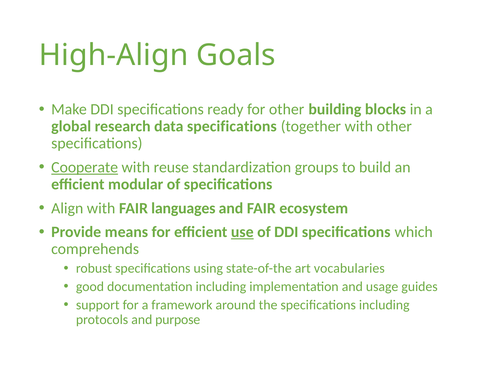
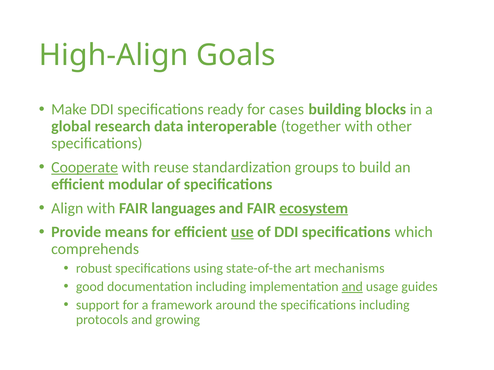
for other: other -> cases
data specifications: specifications -> interoperable
ecosystem underline: none -> present
vocabularies: vocabularies -> mechanisms
and at (352, 287) underline: none -> present
purpose: purpose -> growing
